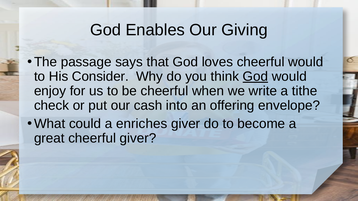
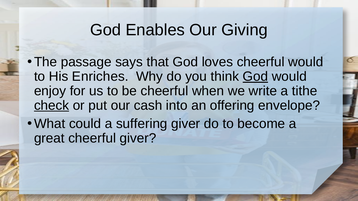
Consider: Consider -> Enriches
check underline: none -> present
enriches: enriches -> suffering
